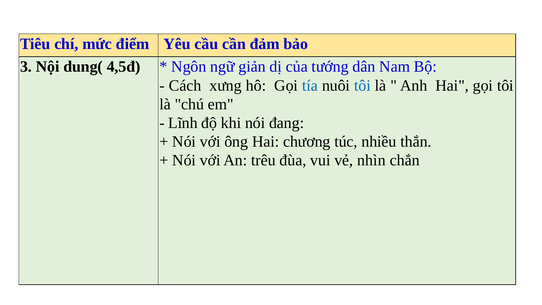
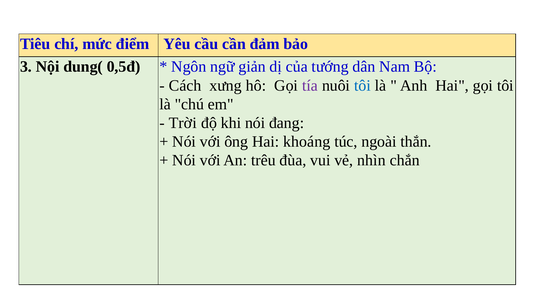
4,5đ: 4,5đ -> 0,5đ
tía colour: blue -> purple
Lĩnh: Lĩnh -> Trời
chương: chương -> khoáng
nhiều: nhiều -> ngoài
